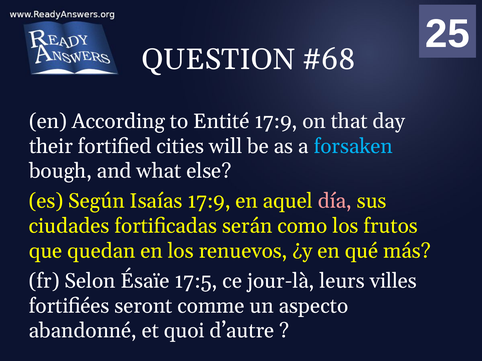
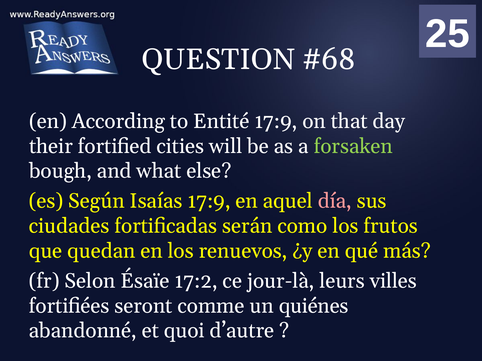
forsaken colour: light blue -> light green
17:5: 17:5 -> 17:2
aspecto: aspecto -> quiénes
